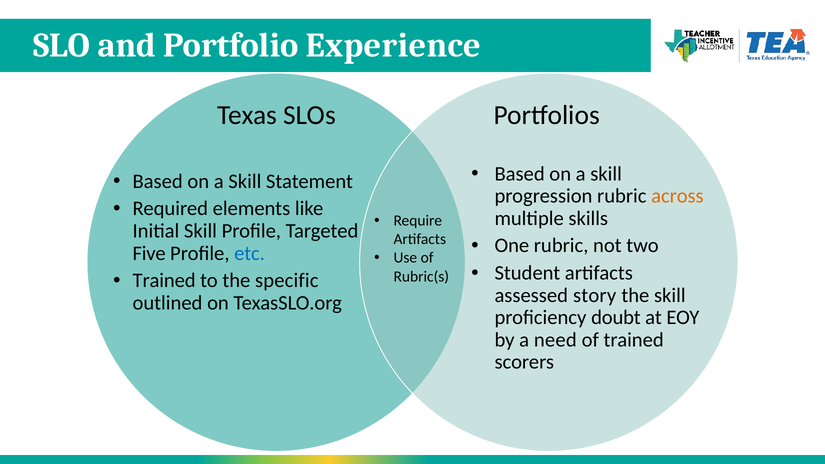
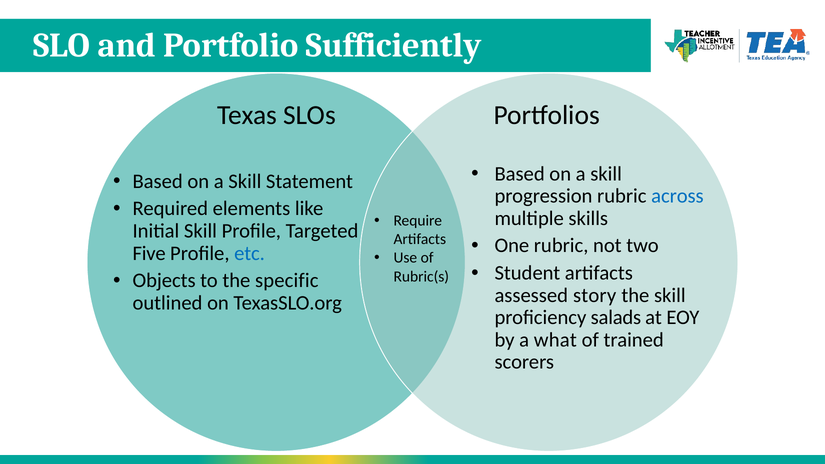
Experience: Experience -> Sufficiently
across colour: orange -> blue
Trained at (164, 281): Trained -> Objects
doubt: doubt -> salads
need: need -> what
